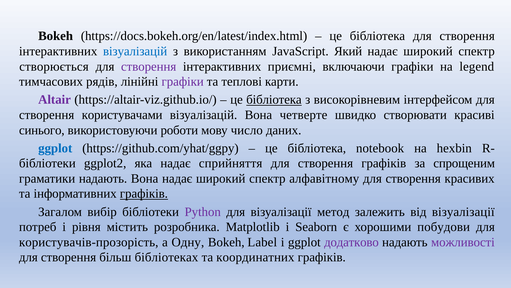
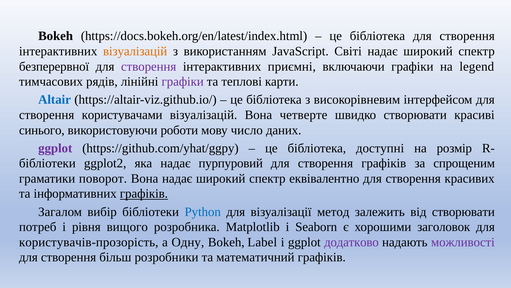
візуалізацій at (135, 51) colour: blue -> orange
Який: Який -> Світі
створюється: створюється -> безперервної
Altair colour: purple -> blue
бібліотека at (274, 100) underline: present -> none
ggplot at (55, 148) colour: blue -> purple
notebook: notebook -> доступні
hexbin: hexbin -> розмір
сприйняття: сприйняття -> пурпуровий
граматики надають: надають -> поворот
алфавітному: алфавітному -> еквівалентно
Python colour: purple -> blue
від візуалізації: візуалізації -> створювати
містить: містить -> вищого
побудови: побудови -> заголовок
бібліотеках: бібліотеках -> розробники
координатних: координатних -> математичний
